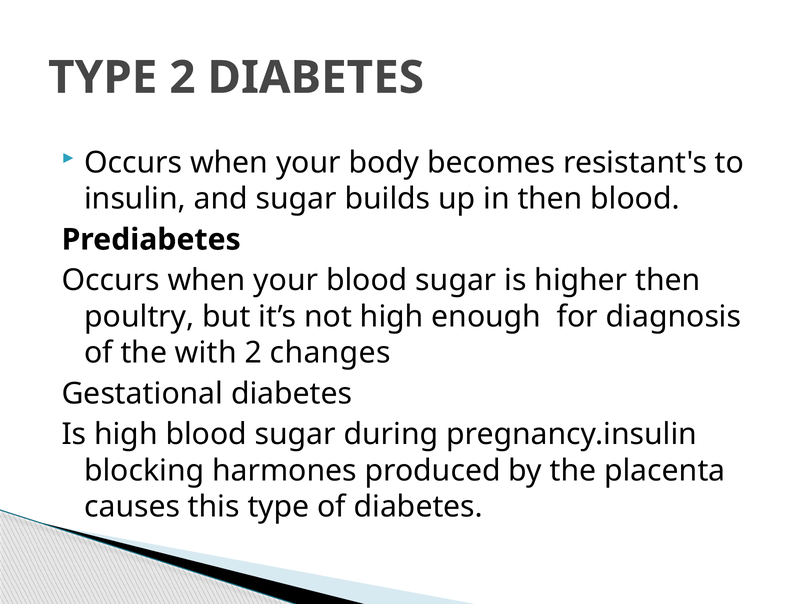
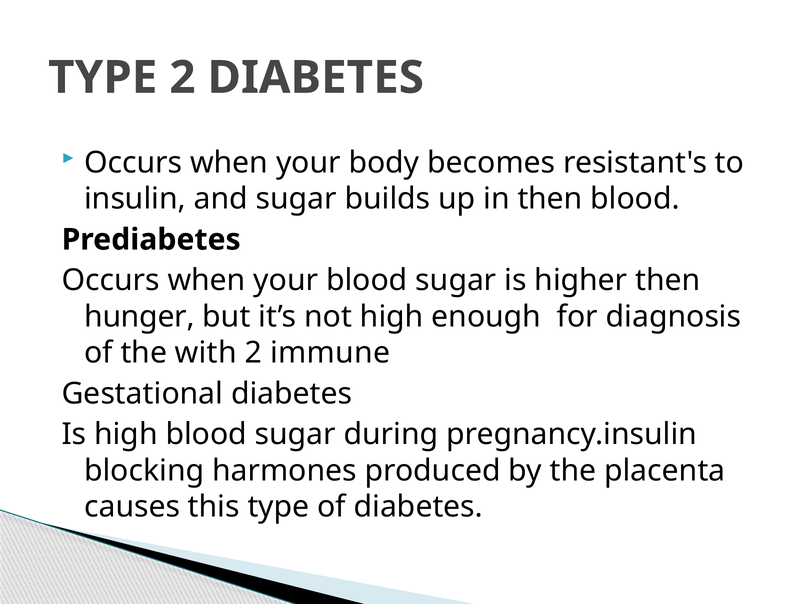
poultry: poultry -> hunger
changes: changes -> immune
